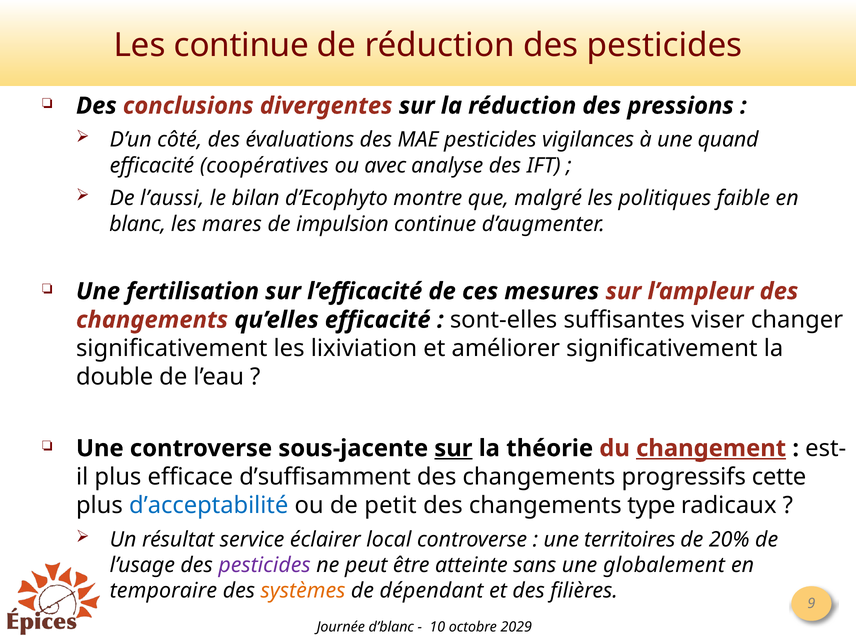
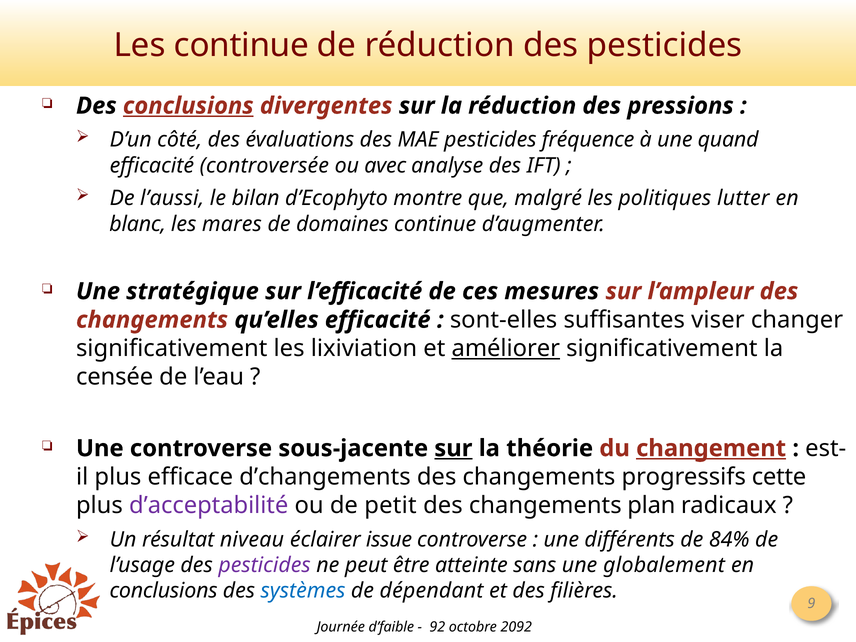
conclusions at (188, 106) underline: none -> present
vigilances: vigilances -> fréquence
coopératives: coopératives -> controversée
faible: faible -> lutter
impulsion: impulsion -> domaines
fertilisation: fertilisation -> stratégique
améliorer underline: none -> present
double: double -> censée
d’suffisamment: d’suffisamment -> d’changements
d’acceptabilité colour: blue -> purple
type: type -> plan
service: service -> niveau
local: local -> issue
territoires: territoires -> différents
20%: 20% -> 84%
temporaire at (163, 591): temporaire -> conclusions
systèmes colour: orange -> blue
d’blanc: d’blanc -> d’faible
10: 10 -> 92
2029: 2029 -> 2092
